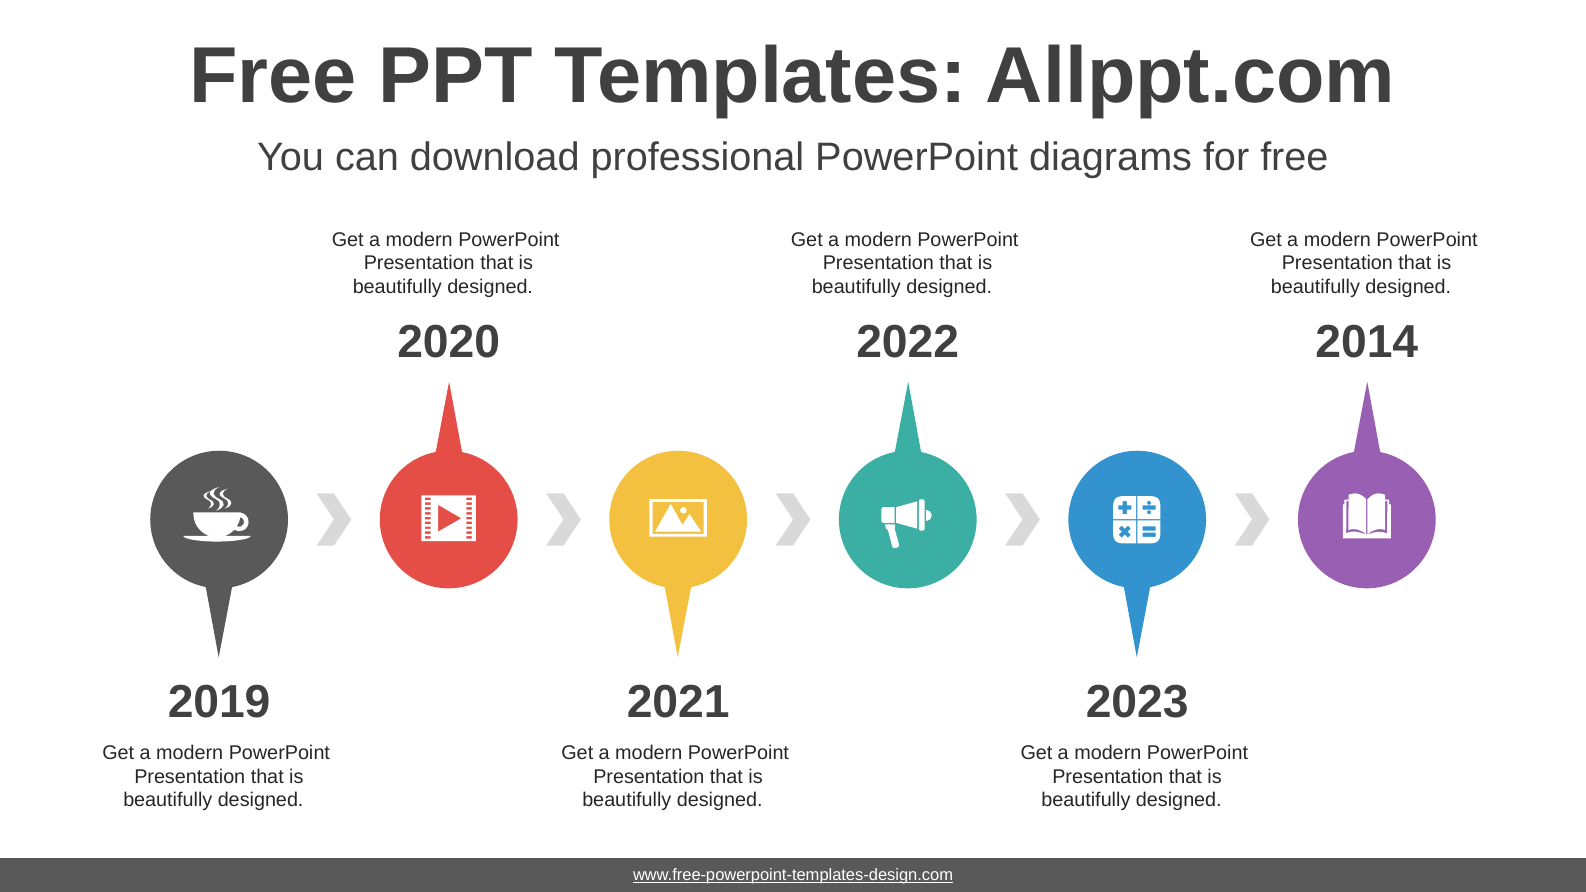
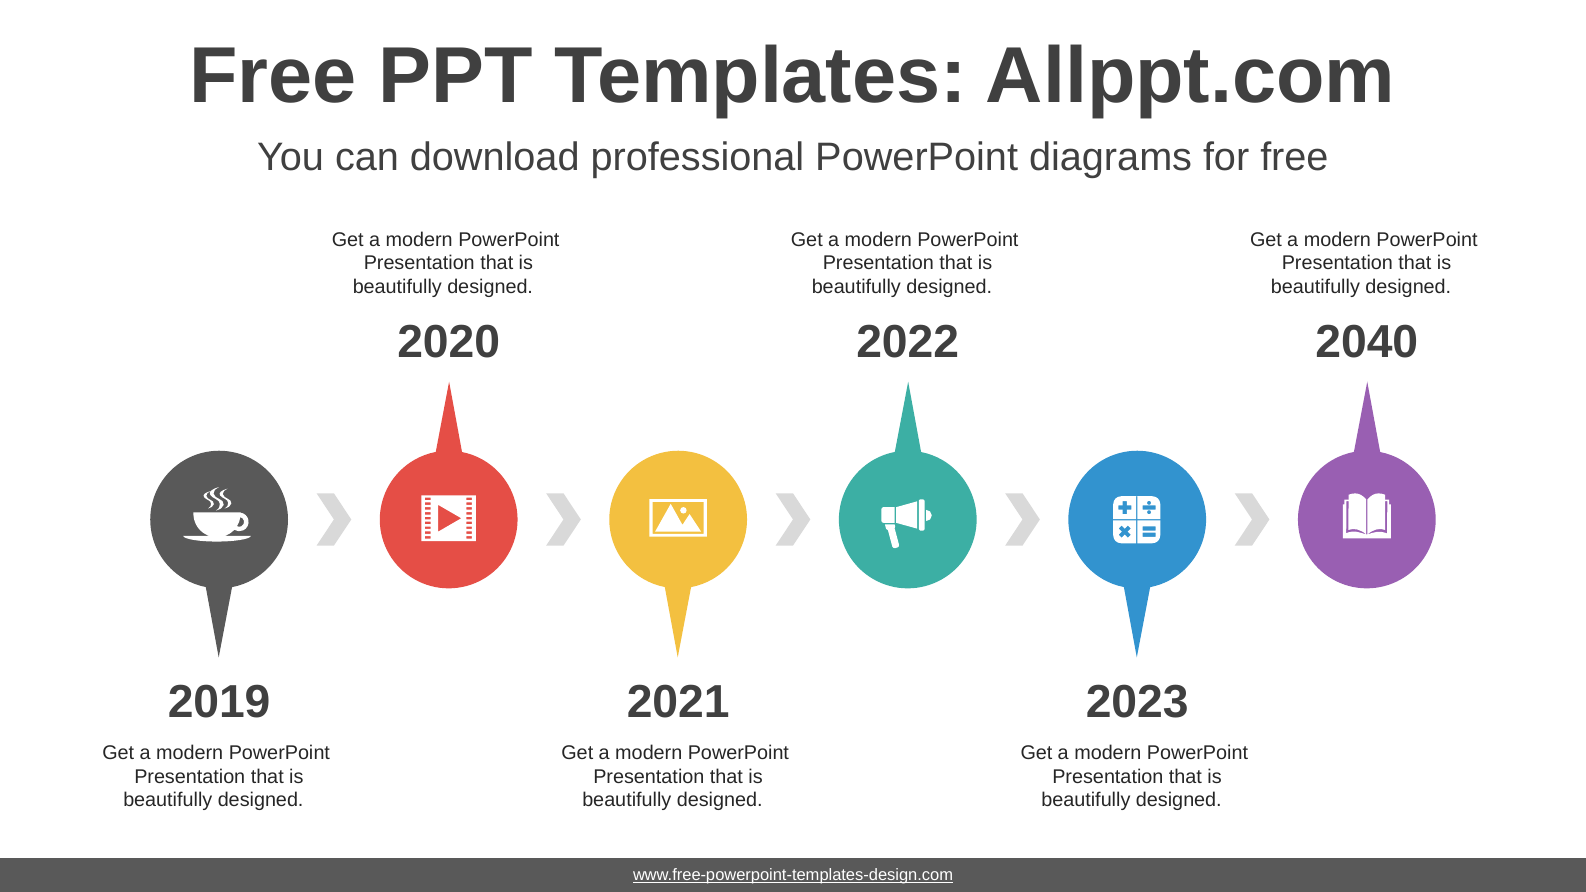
2014: 2014 -> 2040
